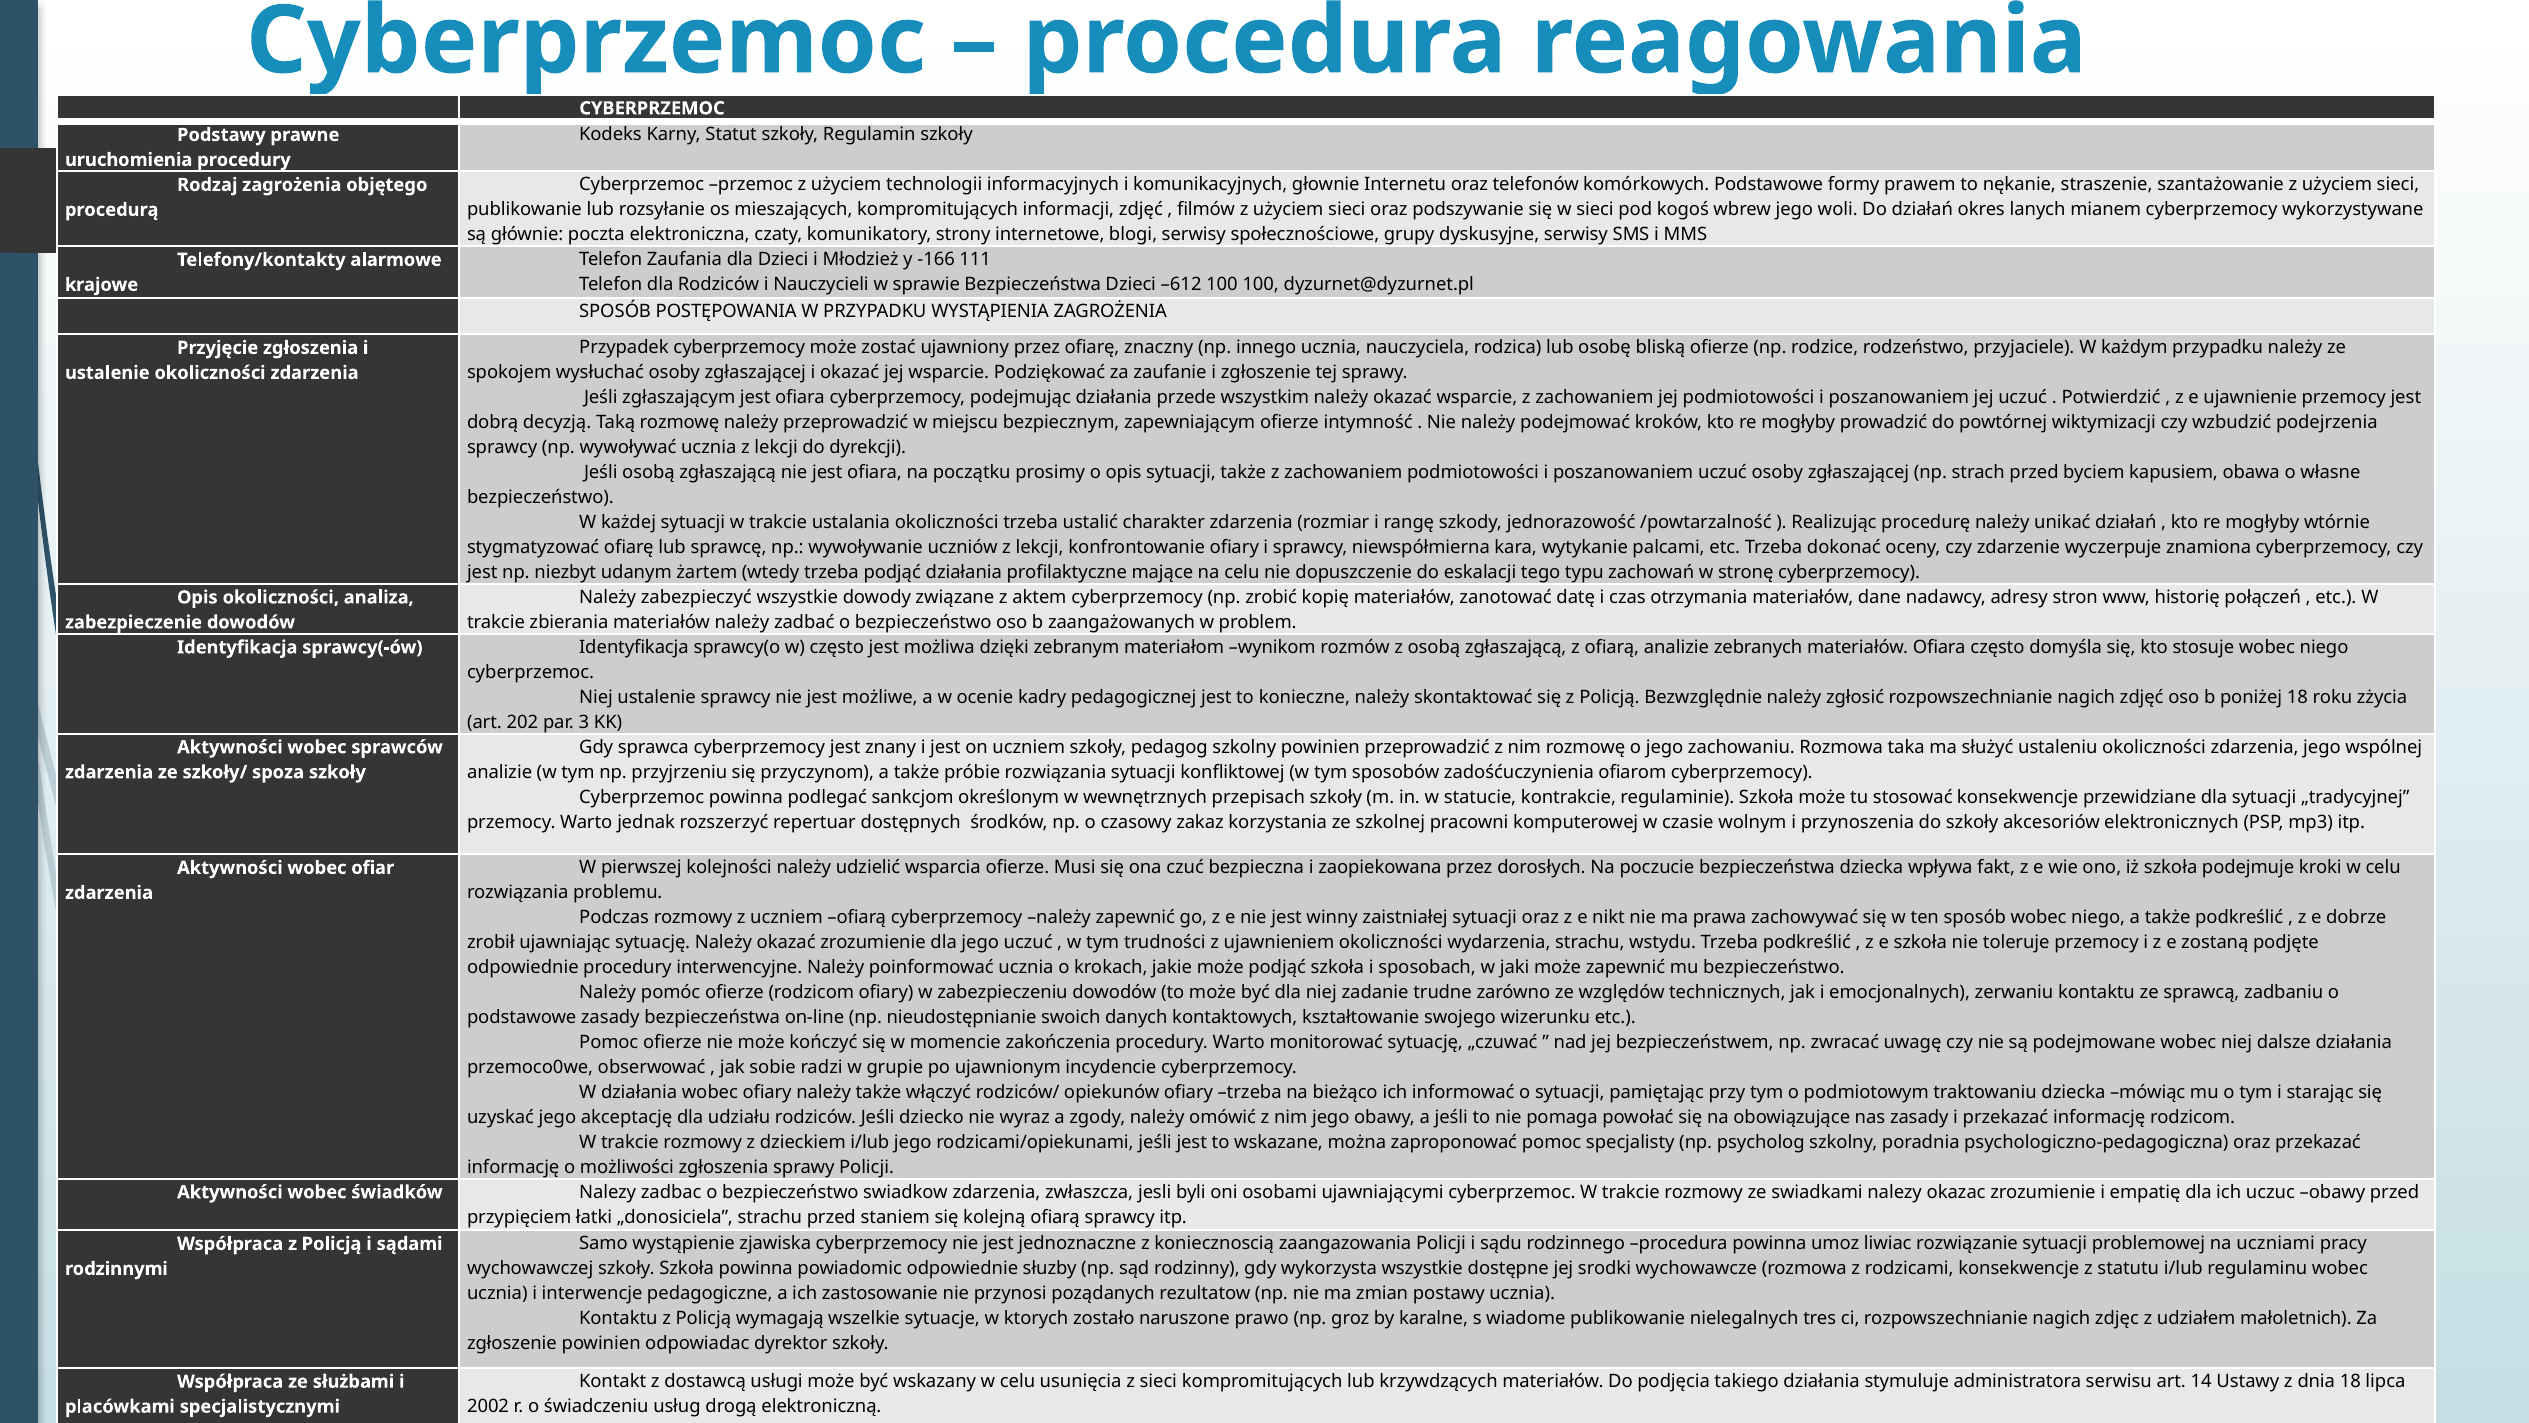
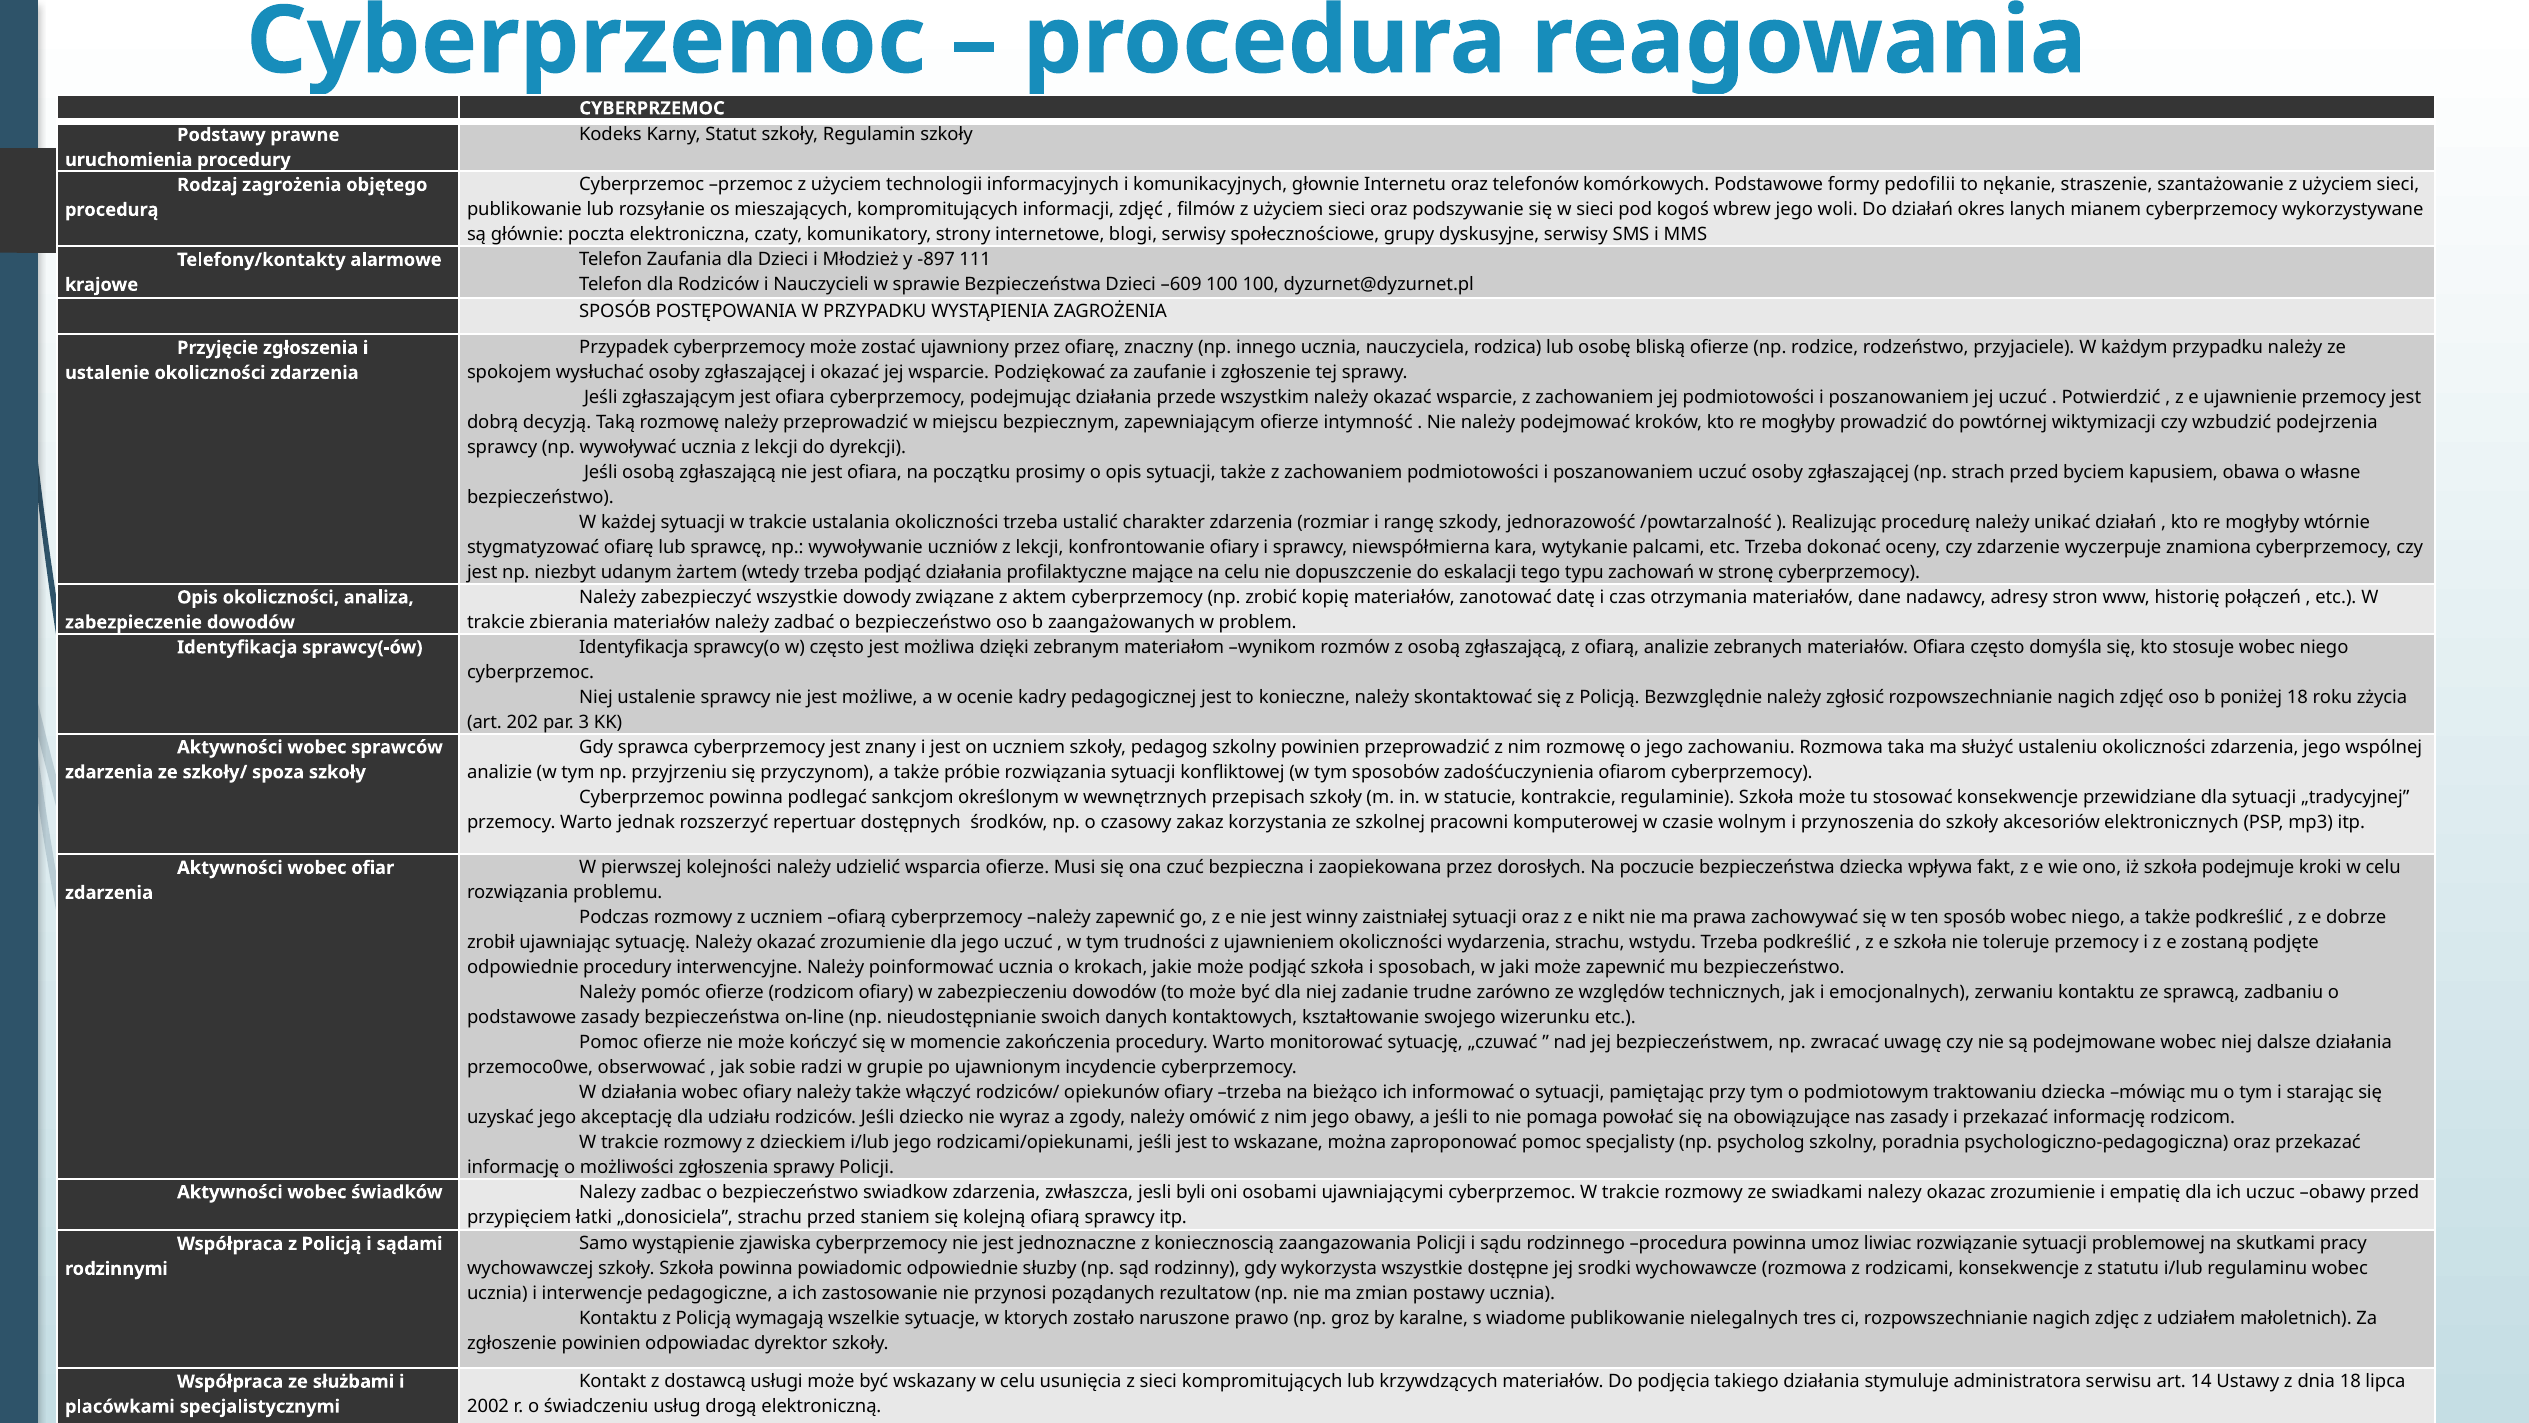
prawem: prawem -> pedofilii
-166: -166 -> -897
–612: –612 -> –609
uczniami: uczniami -> skutkami
